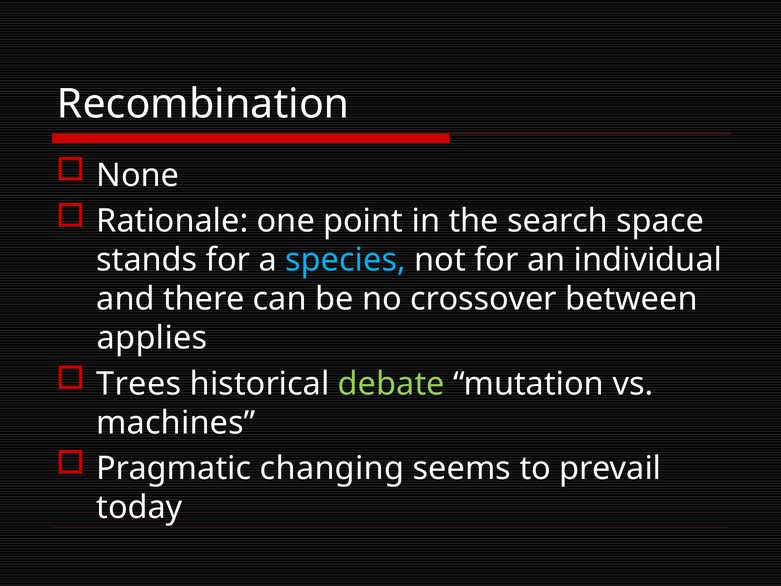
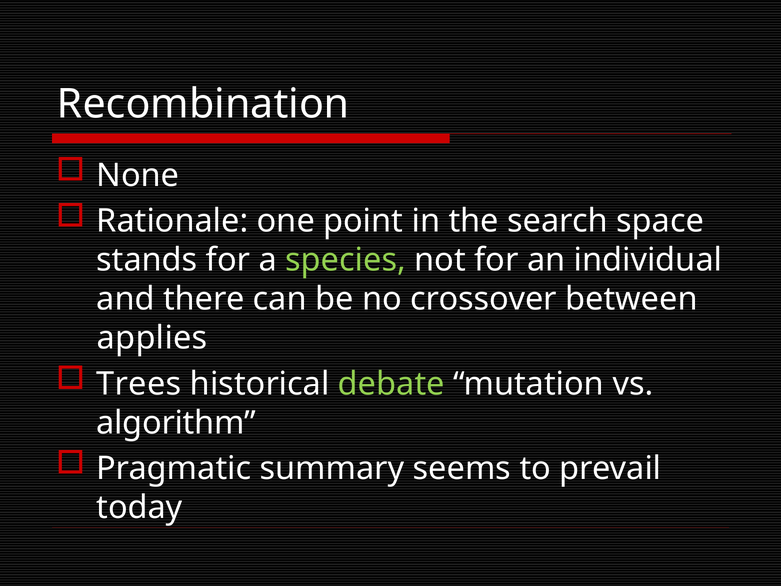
species colour: light blue -> light green
machines: machines -> algorithm
changing: changing -> summary
